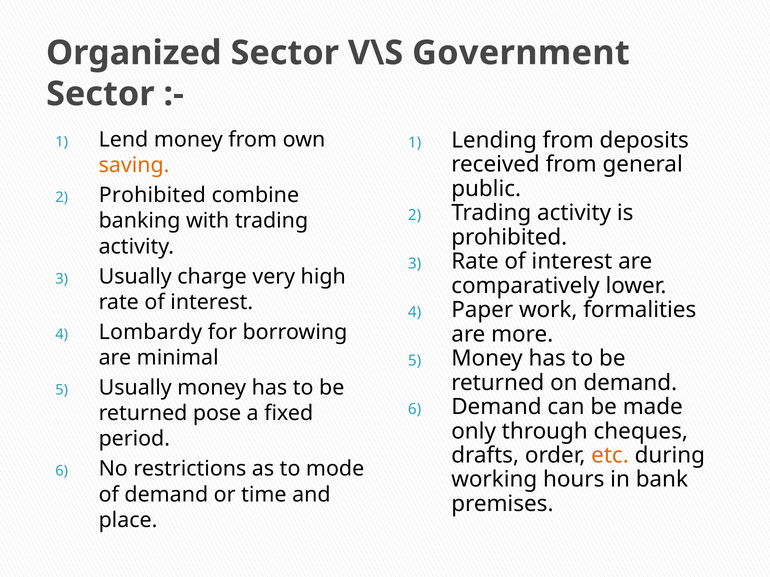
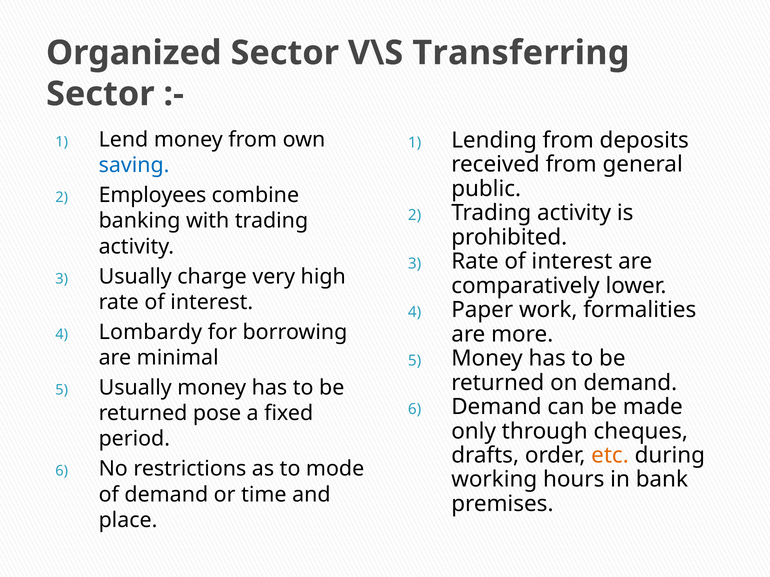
Government: Government -> Transferring
saving colour: orange -> blue
Prohibited at (152, 195): Prohibited -> Employees
